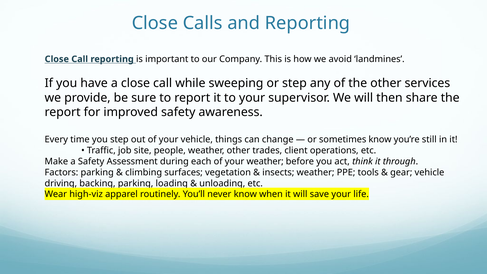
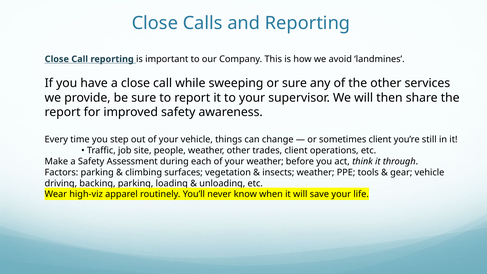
or step: step -> sure
sometimes know: know -> client
